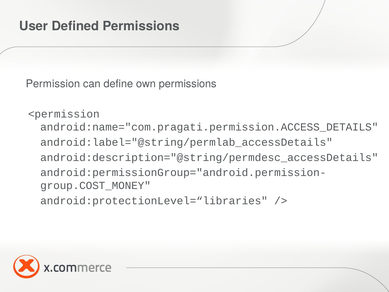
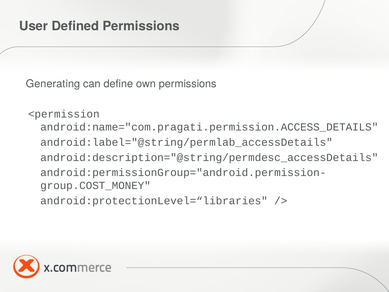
Permission: Permission -> Generating
